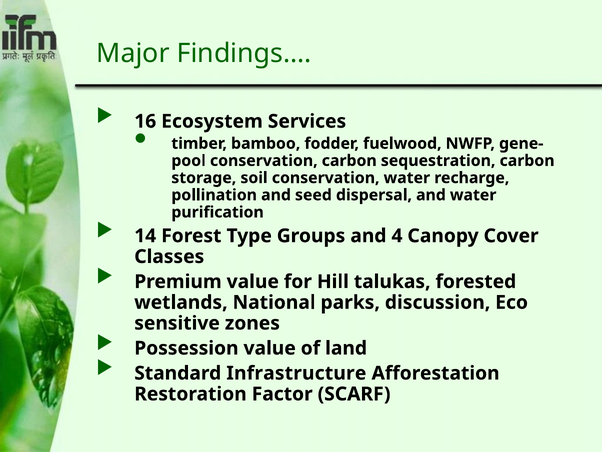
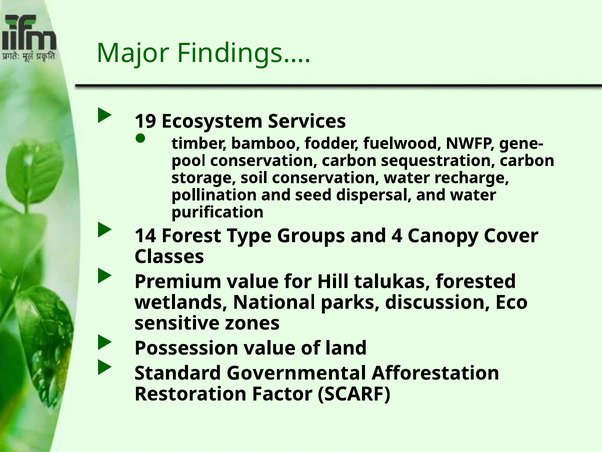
16: 16 -> 19
Infrastructure: Infrastructure -> Governmental
